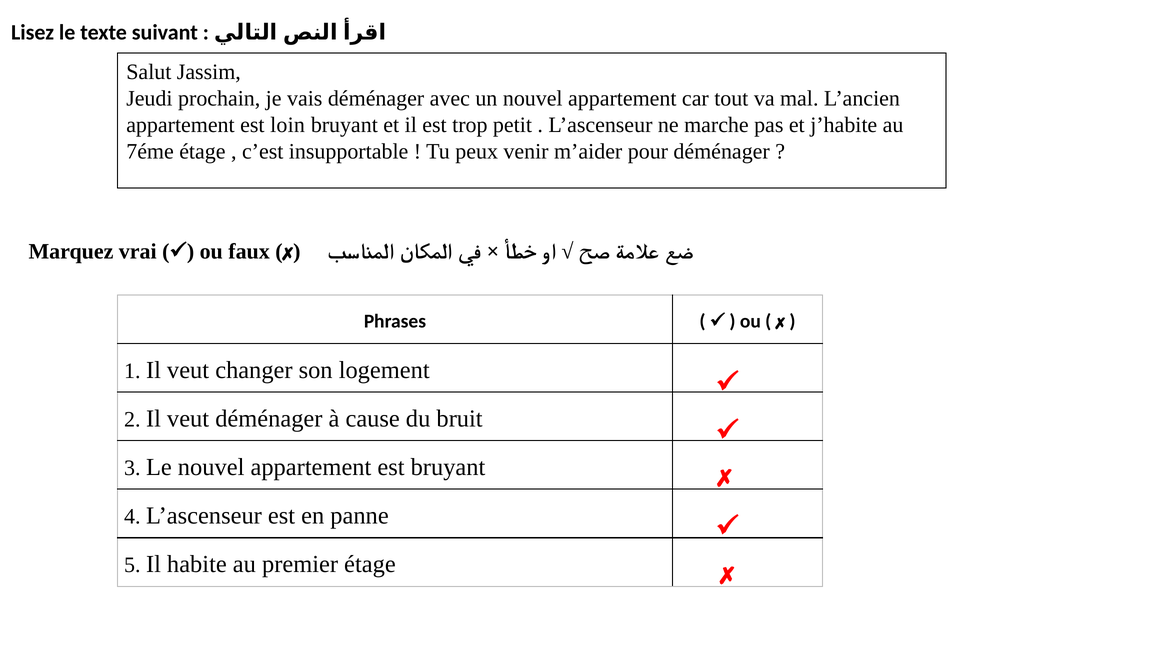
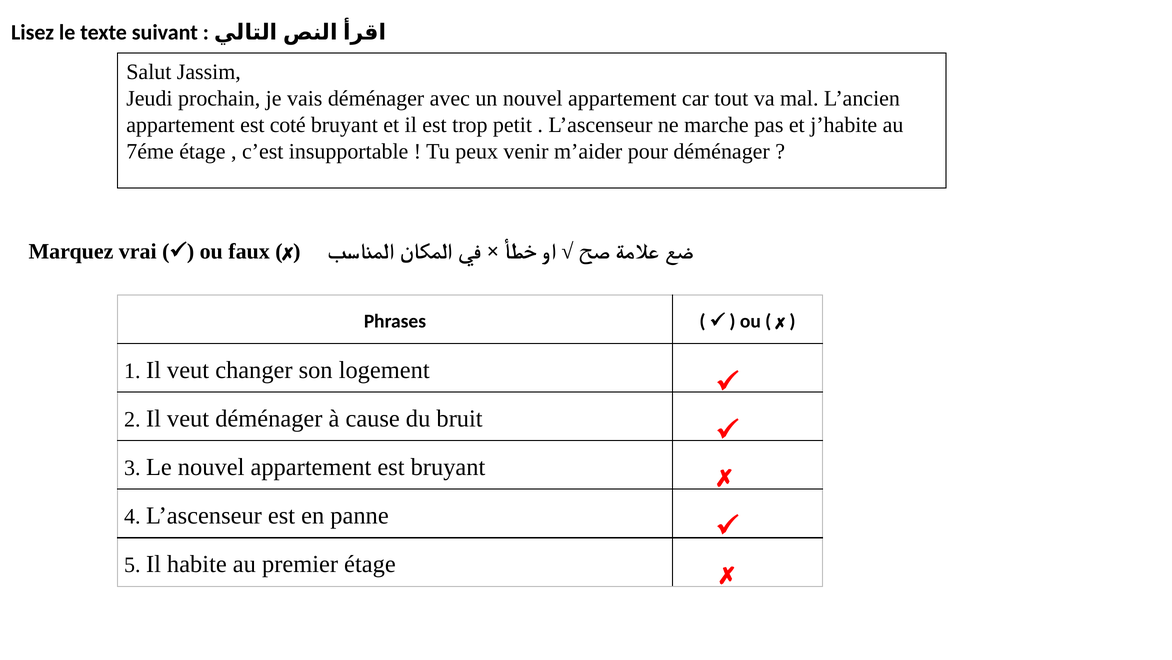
loin: loin -> coté
